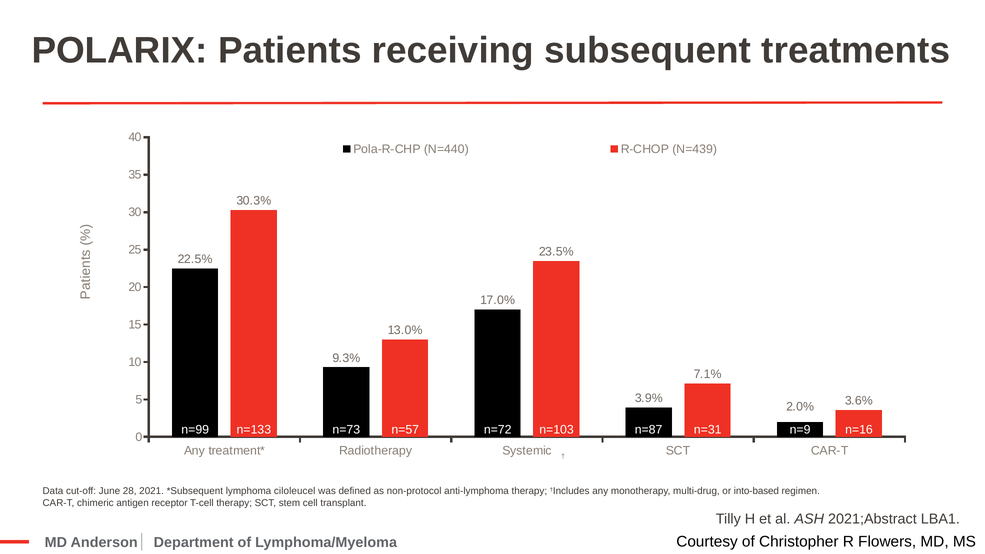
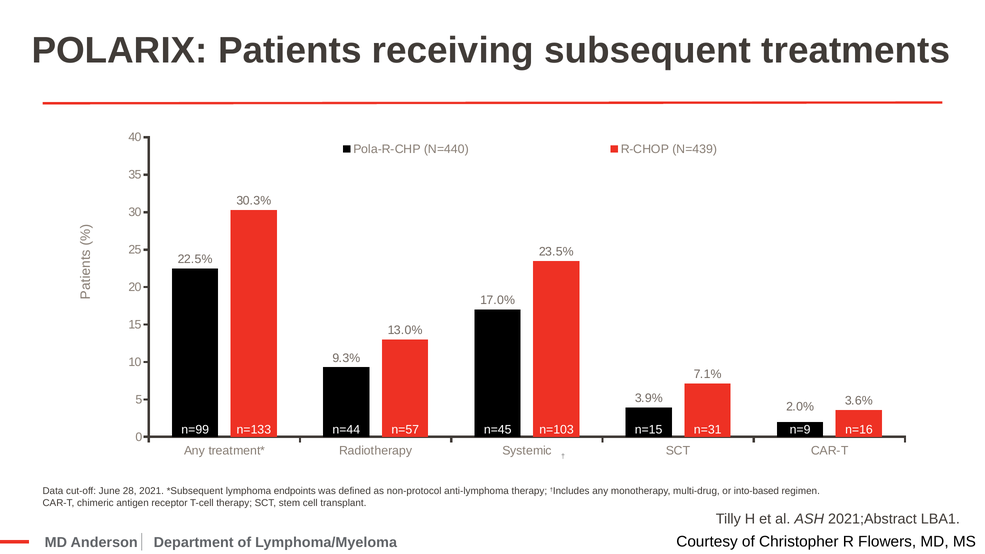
n=73: n=73 -> n=44
n=72: n=72 -> n=45
n=87: n=87 -> n=15
ciloleucel: ciloleucel -> endpoints
